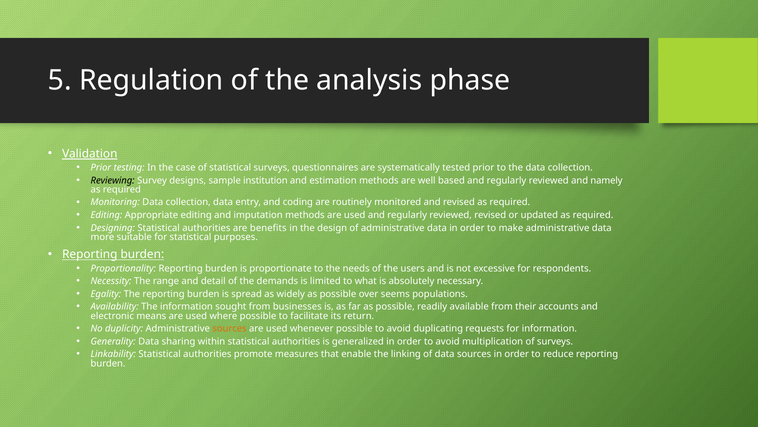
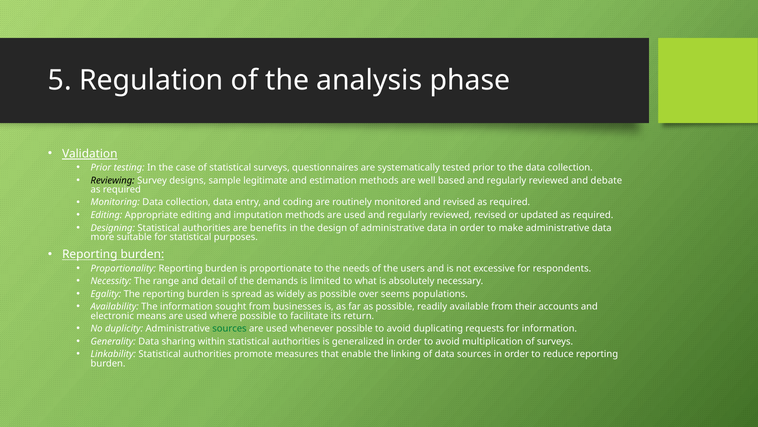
institution: institution -> legitimate
namely: namely -> debate
sources at (230, 328) colour: orange -> green
